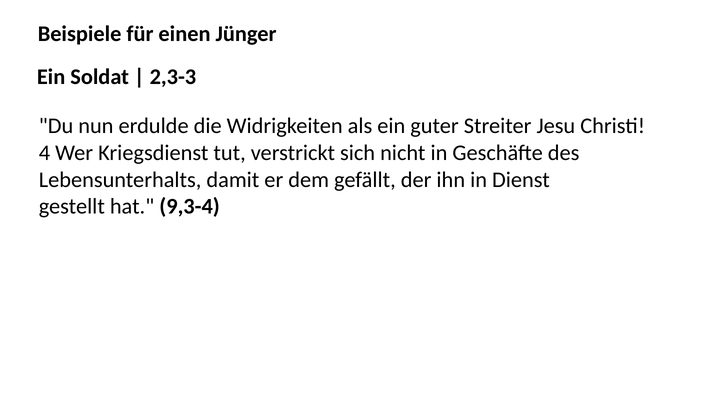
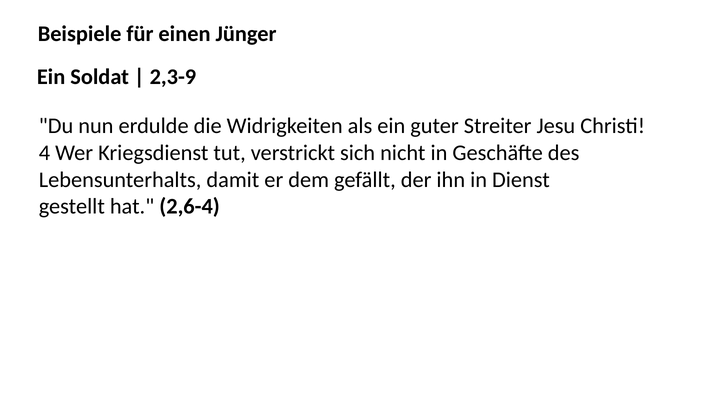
2,3-3: 2,3-3 -> 2,3-9
9,3-4: 9,3-4 -> 2,6-4
